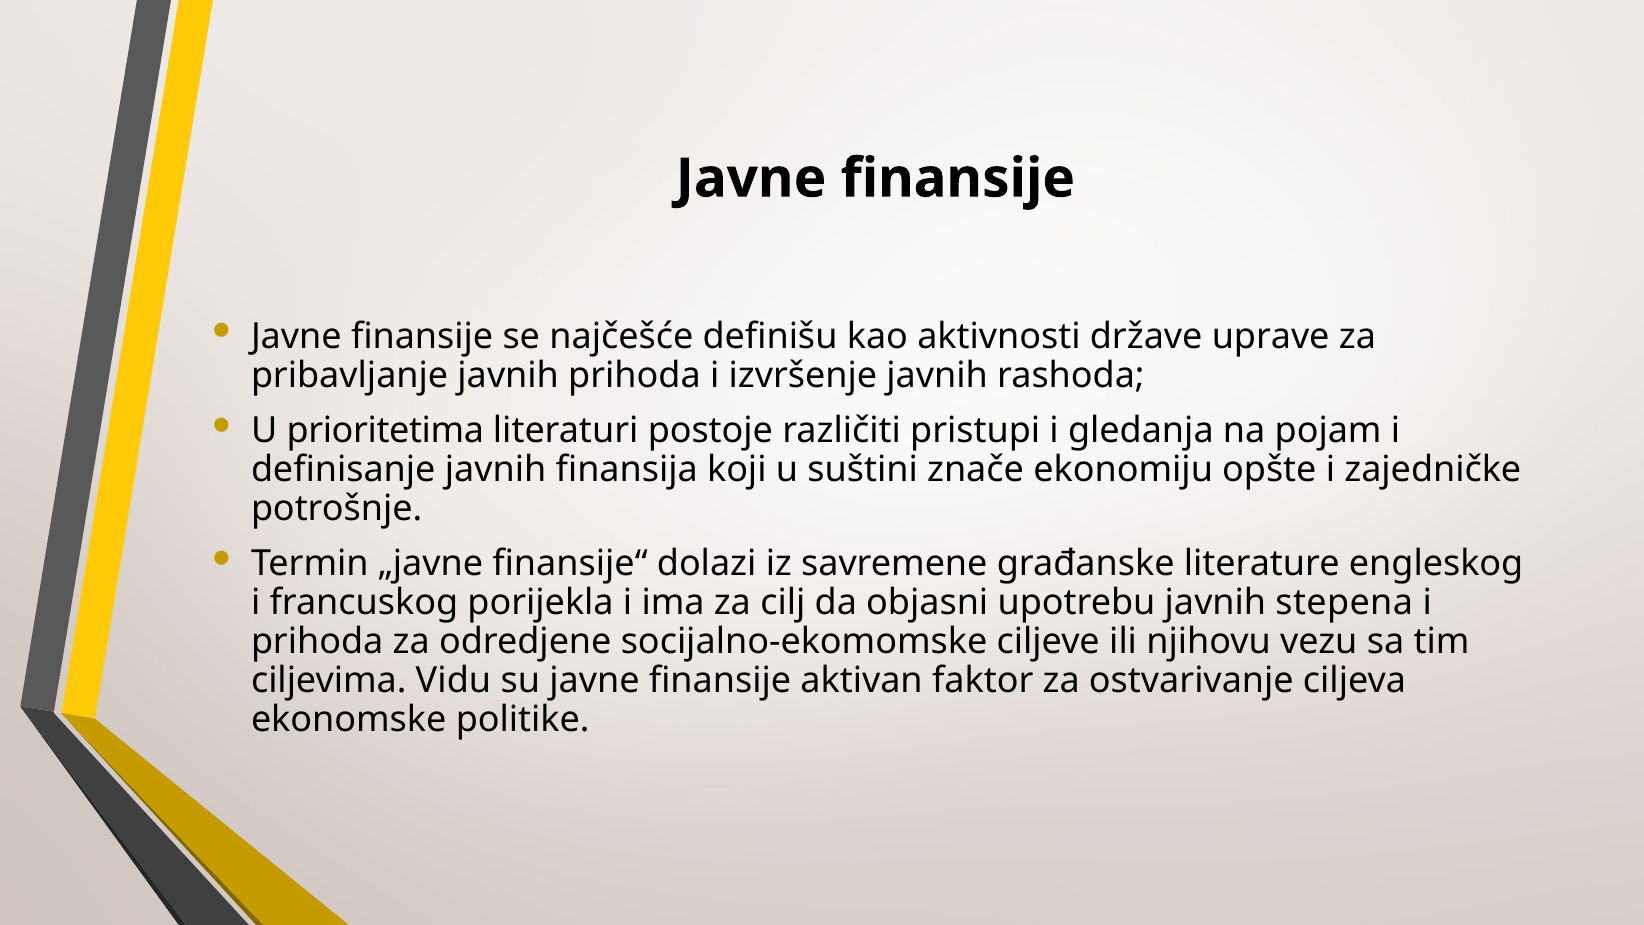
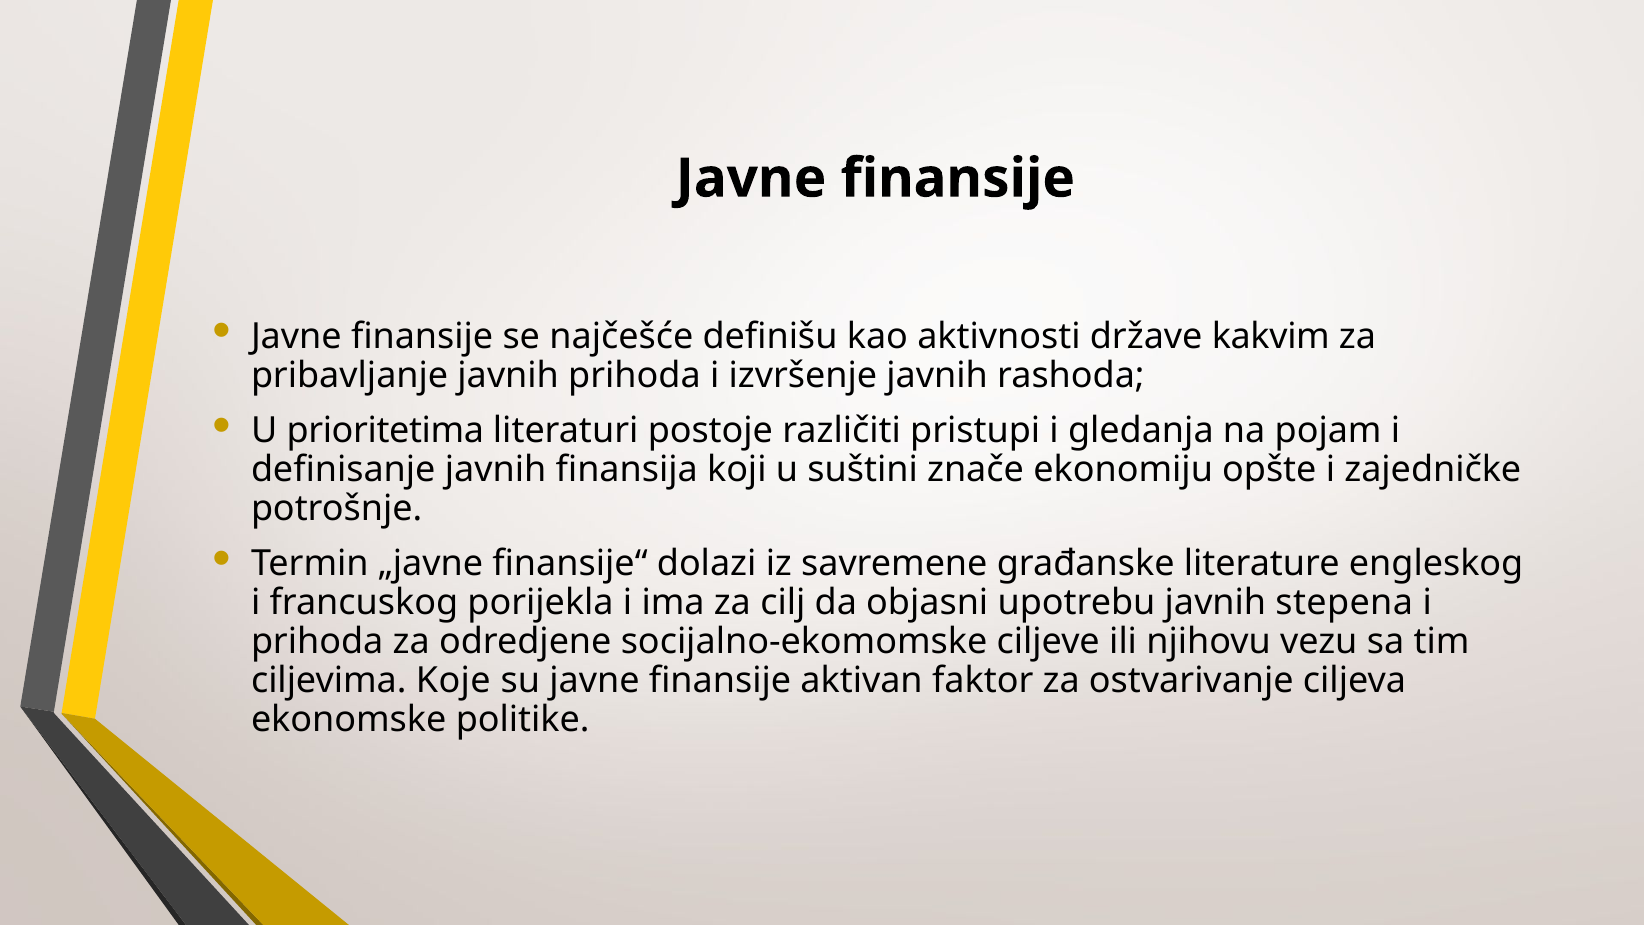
uprave: uprave -> kakvim
Vidu: Vidu -> Koje
